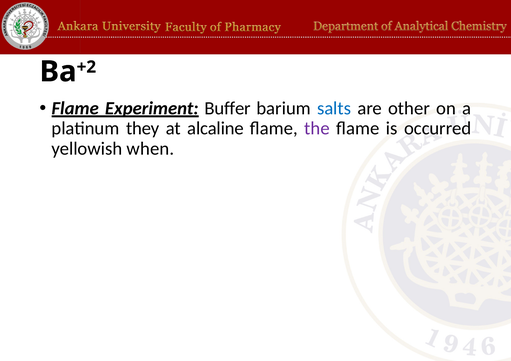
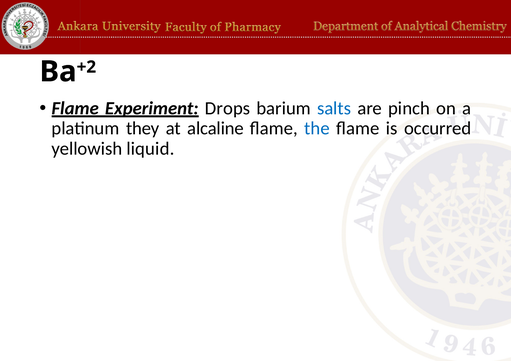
Buffer: Buffer -> Drops
other: other -> pinch
the colour: purple -> blue
when: when -> liquid
